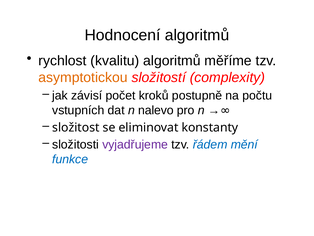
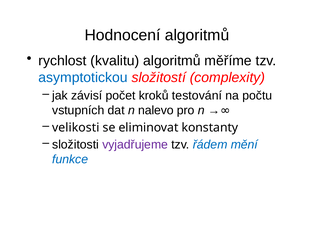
asymptotickou colour: orange -> blue
postupně: postupně -> testování
složitost: složitost -> velikosti
